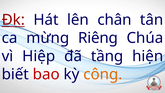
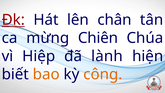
Riêng: Riêng -> Chiên
tầng: tầng -> lành
bao colour: red -> orange
